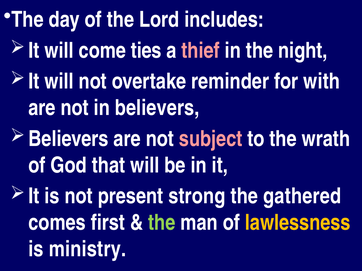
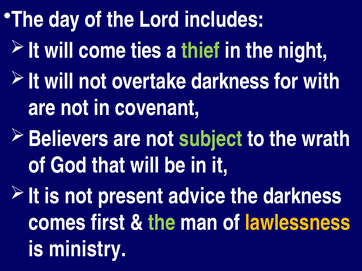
thief colour: pink -> light green
overtake reminder: reminder -> darkness
in believers: believers -> covenant
subject colour: pink -> light green
strong: strong -> advice
the gathered: gathered -> darkness
